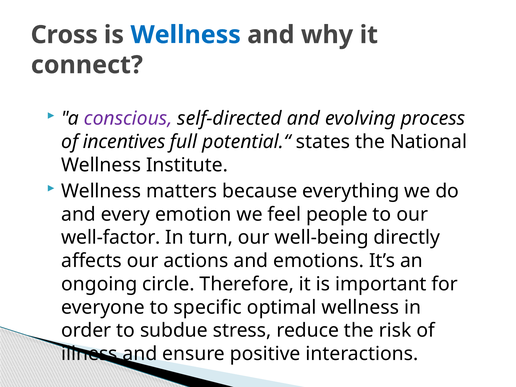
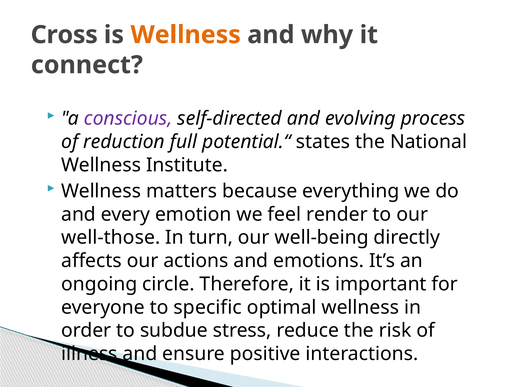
Wellness at (186, 35) colour: blue -> orange
incentives: incentives -> reduction
people: people -> render
well-factor: well-factor -> well-those
